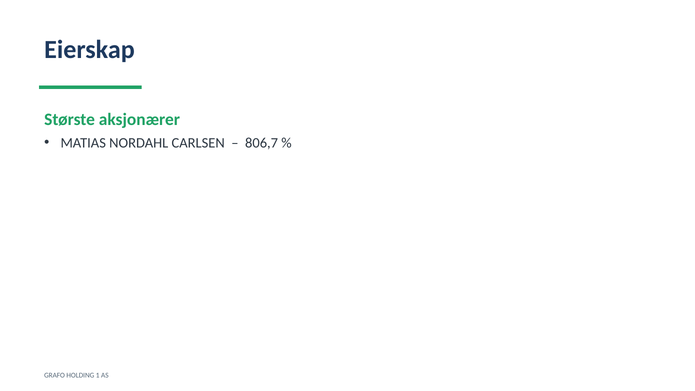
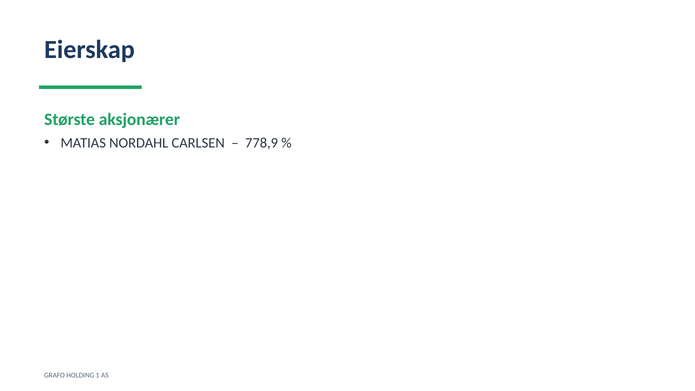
806,7: 806,7 -> 778,9
